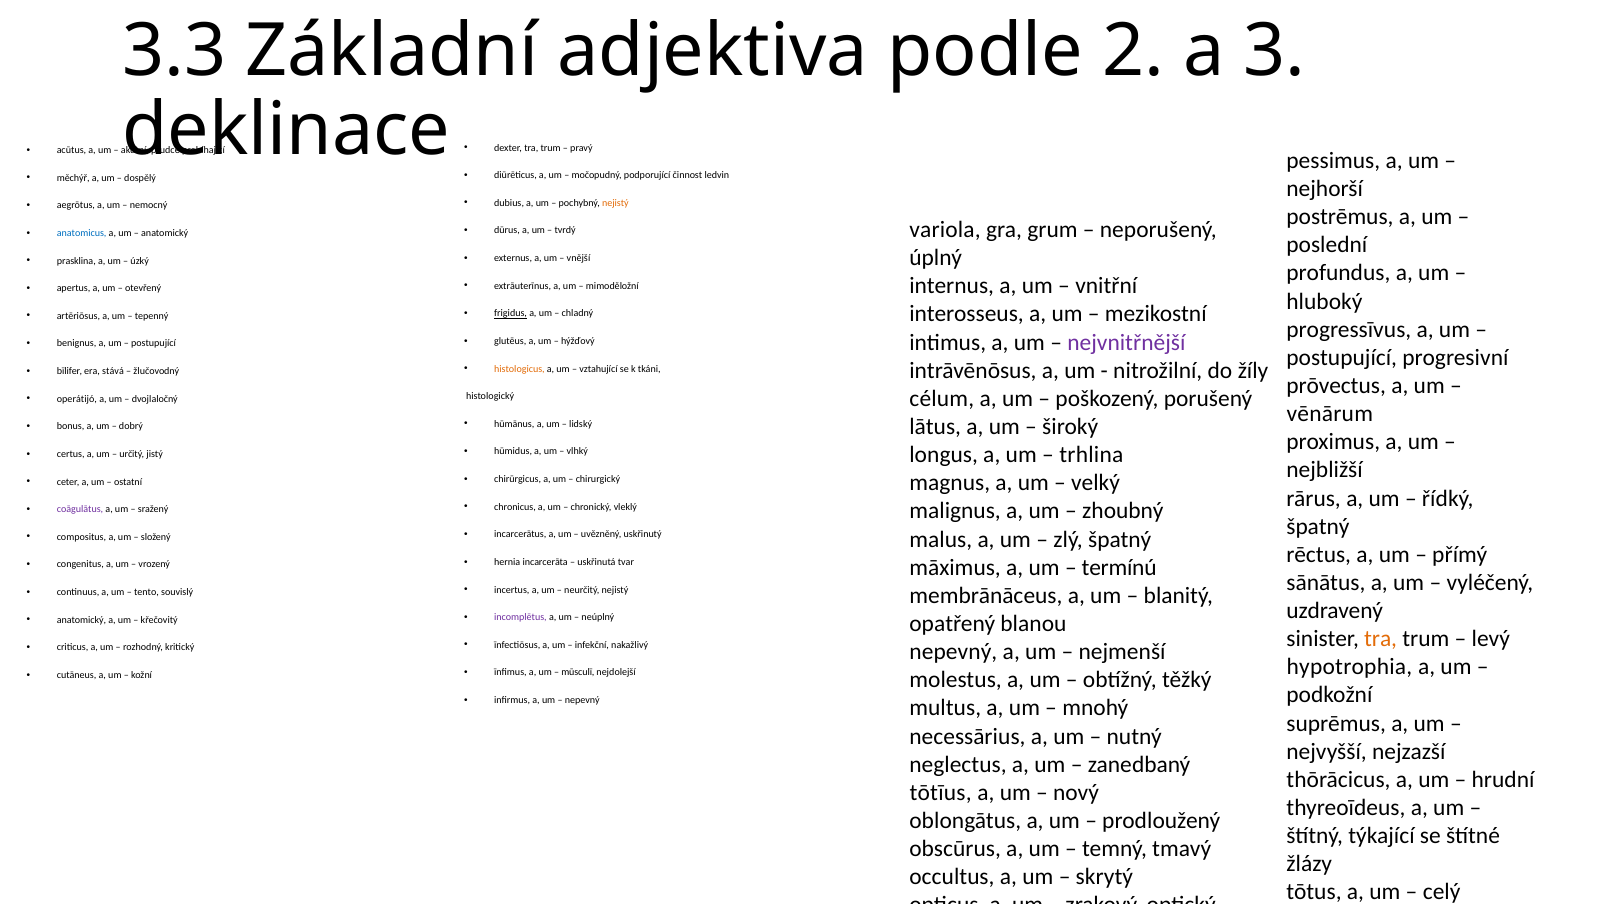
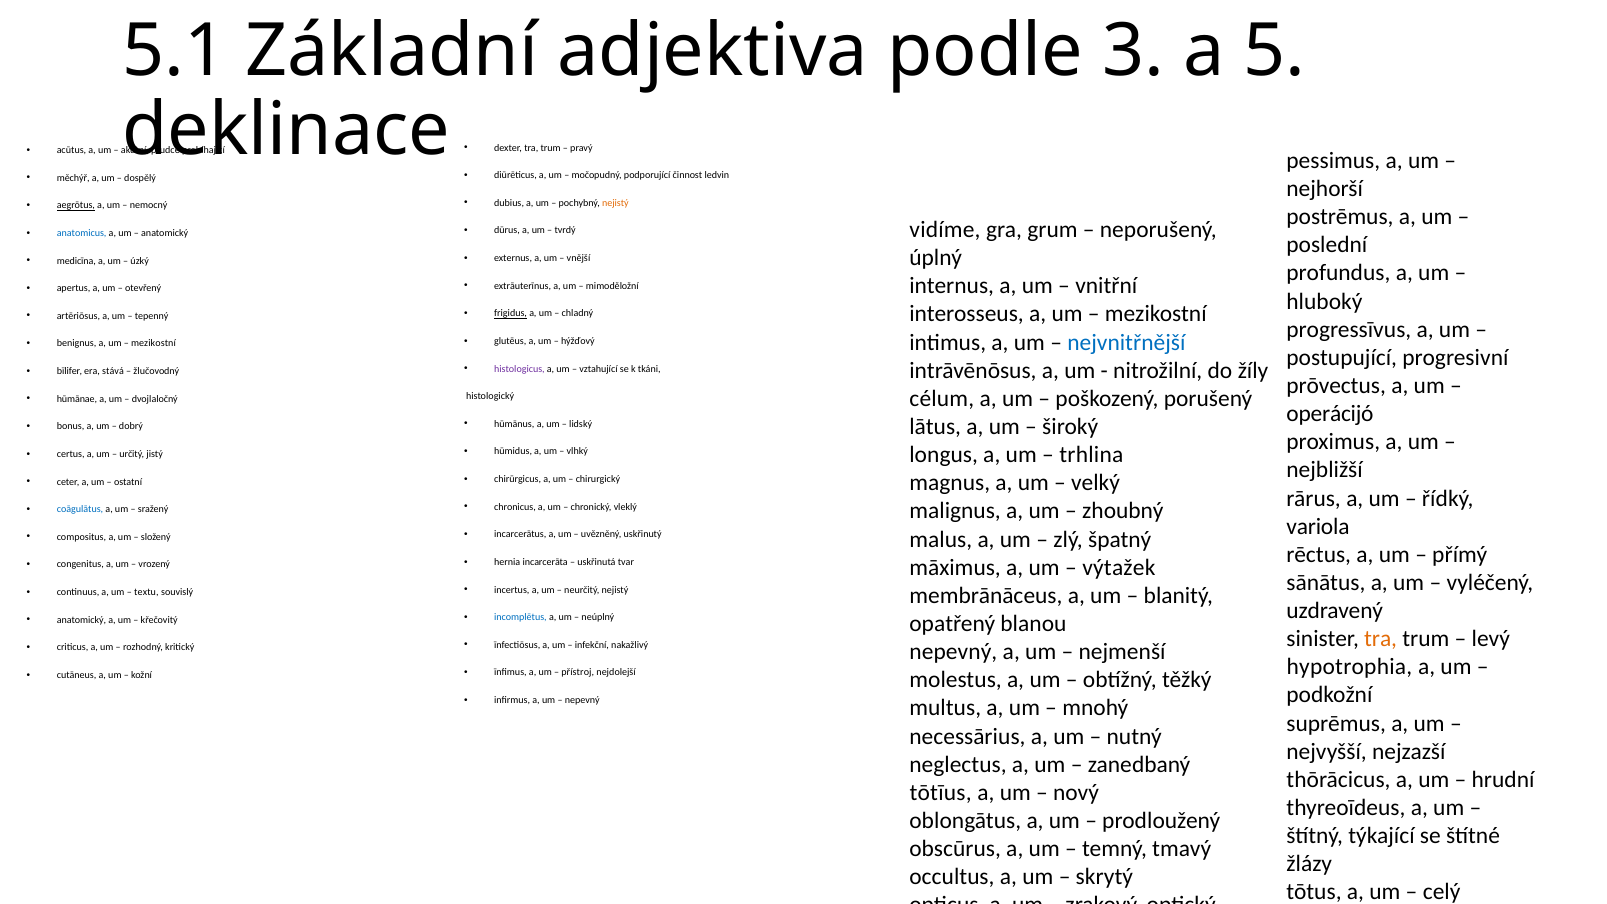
3.3: 3.3 -> 5.1
2: 2 -> 3
3: 3 -> 5
aegrōtus underline: none -> present
variola: variola -> vidíme
prasklina: prasklina -> medicīna
nejvnitřnější colour: purple -> blue
postupující at (154, 344): postupující -> mezikostní
histologicus colour: orange -> purple
operátijó: operátijó -> hūmānae
vēnārum: vēnārum -> operácijó
coāgulātus colour: purple -> blue
špatný at (1318, 526): špatný -> variola
termínú: termínú -> výtažek
tento: tento -> textu
incomplētus colour: purple -> blue
mūsculī: mūsculī -> přístroj
